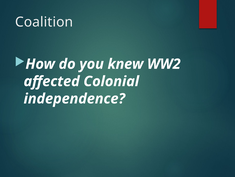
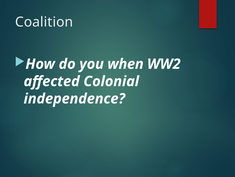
knew: knew -> when
